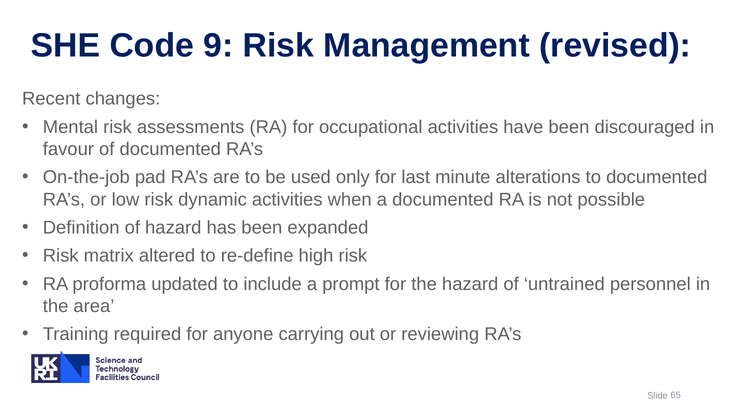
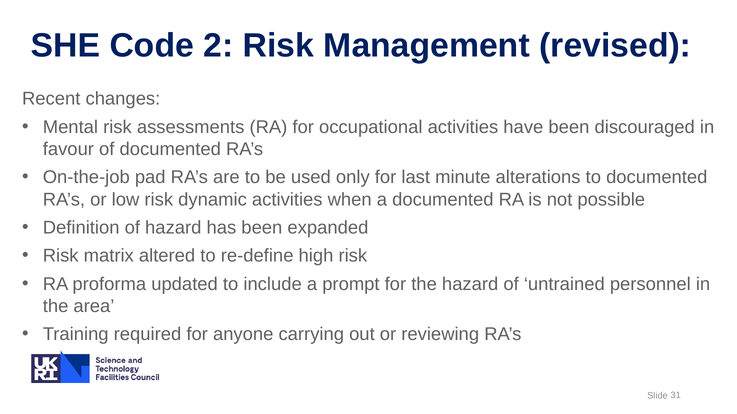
9: 9 -> 2
65: 65 -> 31
